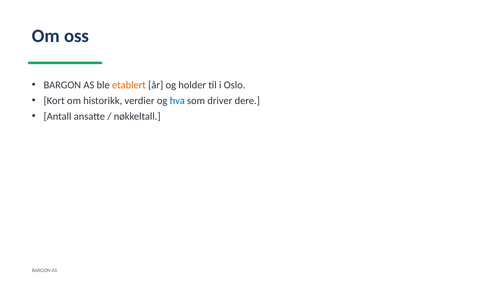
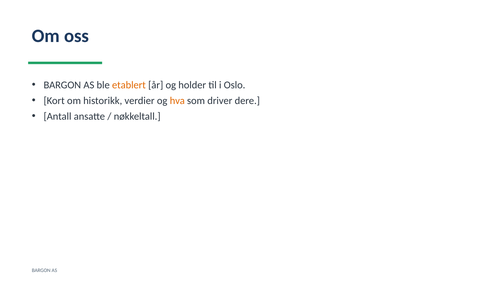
hva colour: blue -> orange
